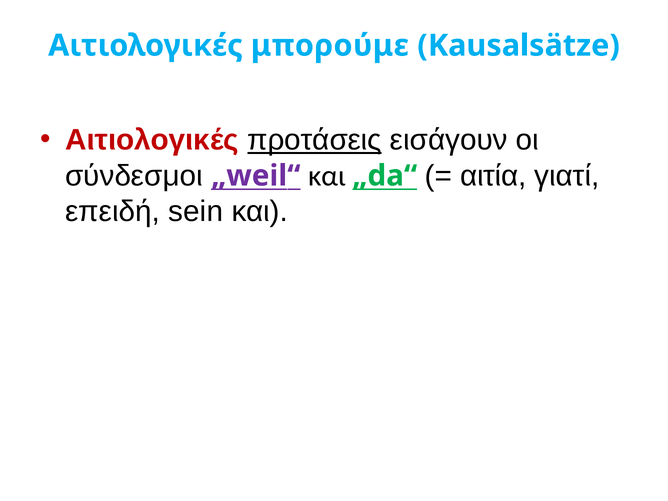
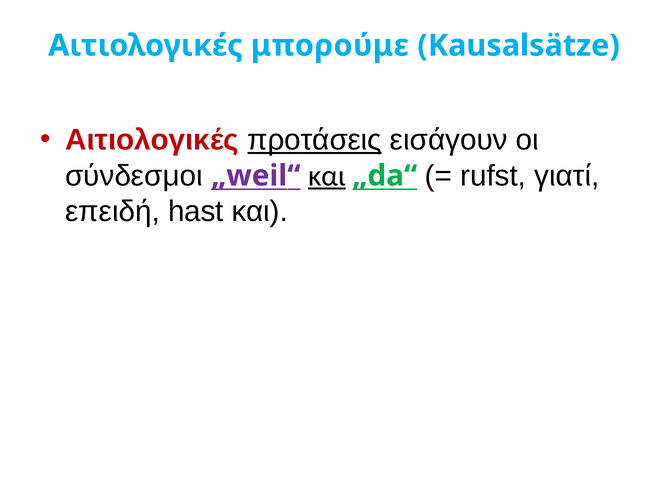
και at (327, 176) underline: none -> present
αιτία: αιτία -> rufst
sein: sein -> hast
